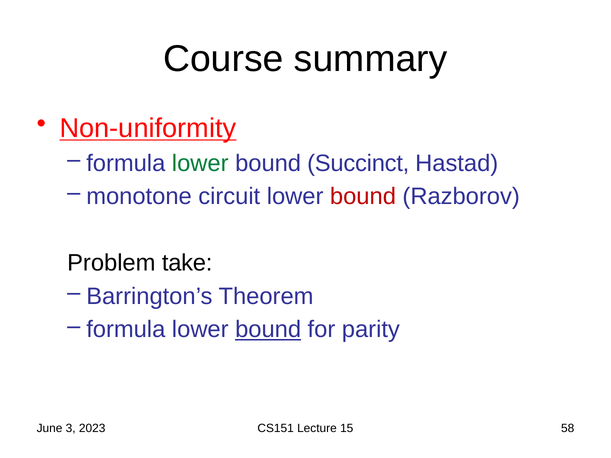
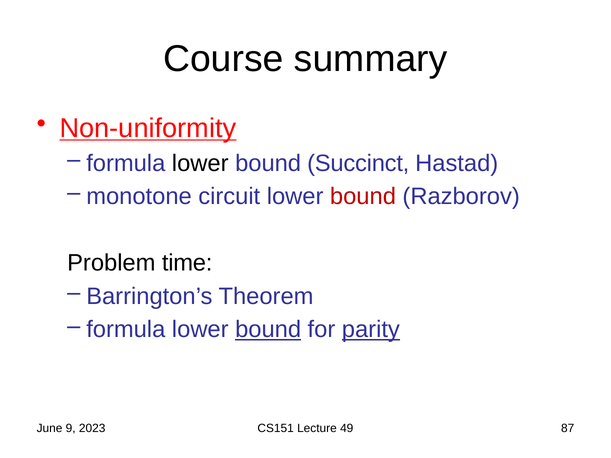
lower at (200, 163) colour: green -> black
take: take -> time
parity underline: none -> present
3: 3 -> 9
15: 15 -> 49
58: 58 -> 87
